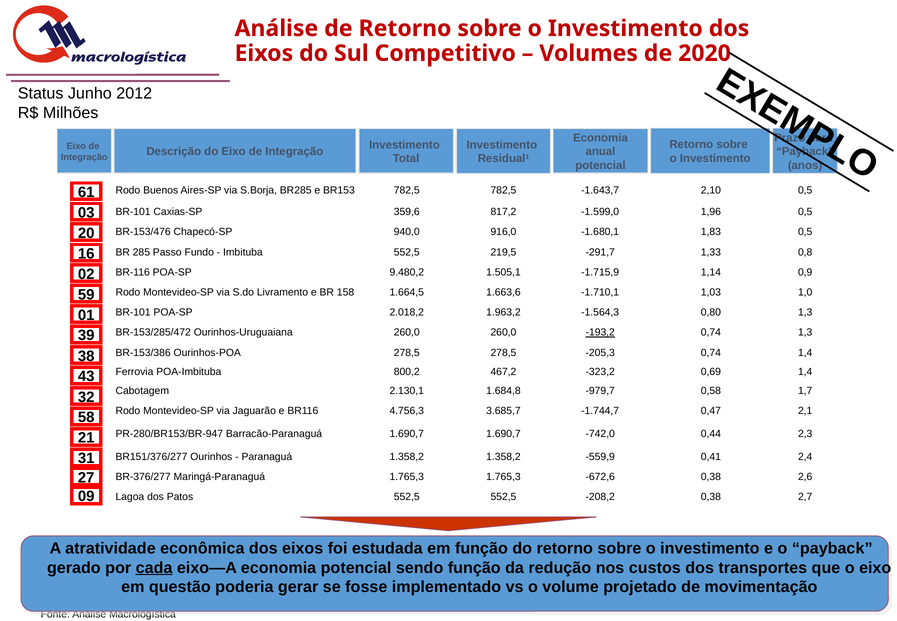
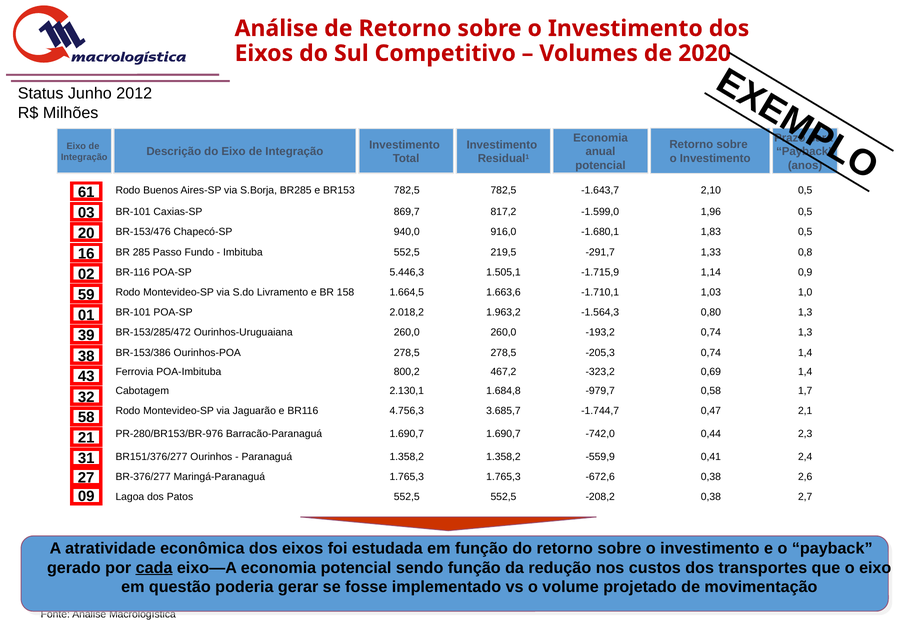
359,6: 359,6 -> 869,7
9.480,2: 9.480,2 -> 5.446,3
-193,2 underline: present -> none
PR-280/BR153/BR-947: PR-280/BR153/BR-947 -> PR-280/BR153/BR-976
